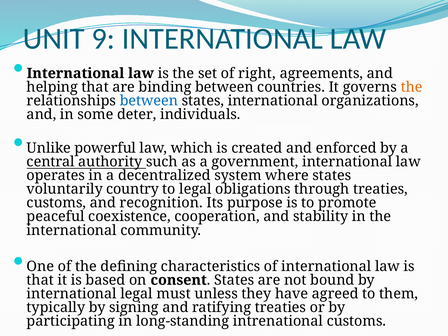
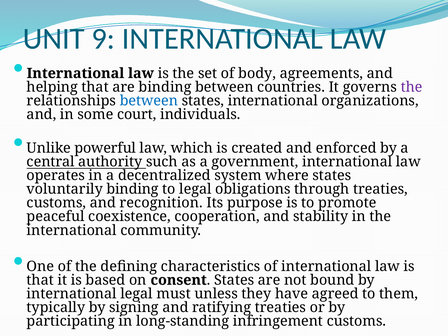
right: right -> body
the at (412, 87) colour: orange -> purple
deter: deter -> court
voluntarily country: country -> binding
intrenational: intrenational -> infringement
